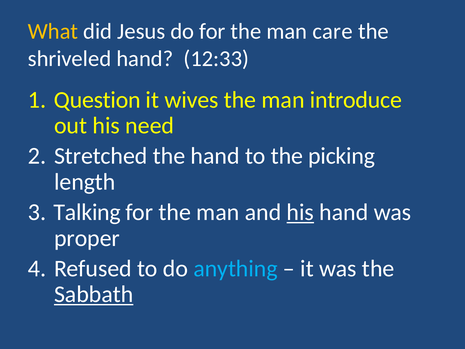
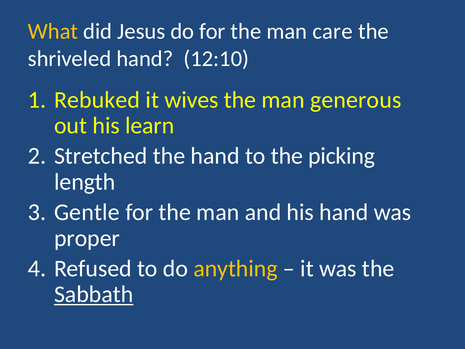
12:33: 12:33 -> 12:10
Question: Question -> Rebuked
introduce: introduce -> generous
need: need -> learn
Talking: Talking -> Gentle
his at (300, 212) underline: present -> none
anything colour: light blue -> yellow
